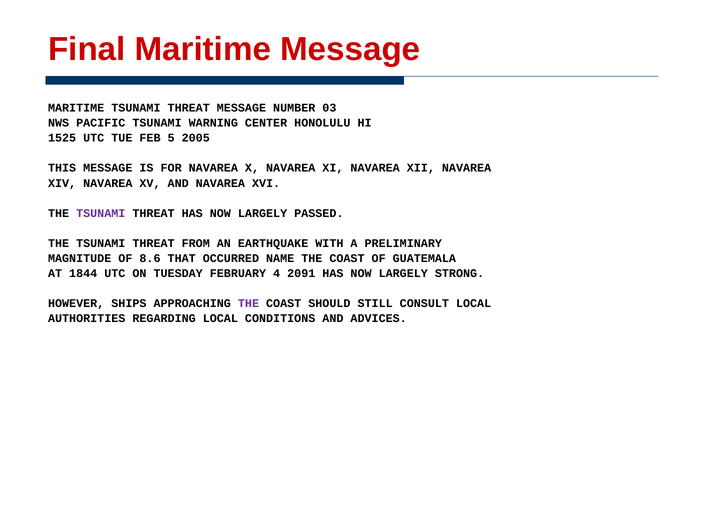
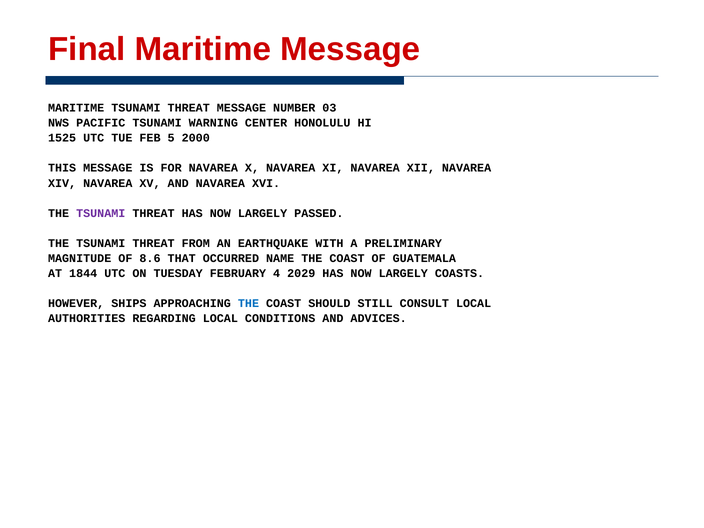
2005: 2005 -> 2000
2091: 2091 -> 2029
STRONG: STRONG -> COASTS
THE at (248, 304) colour: purple -> blue
